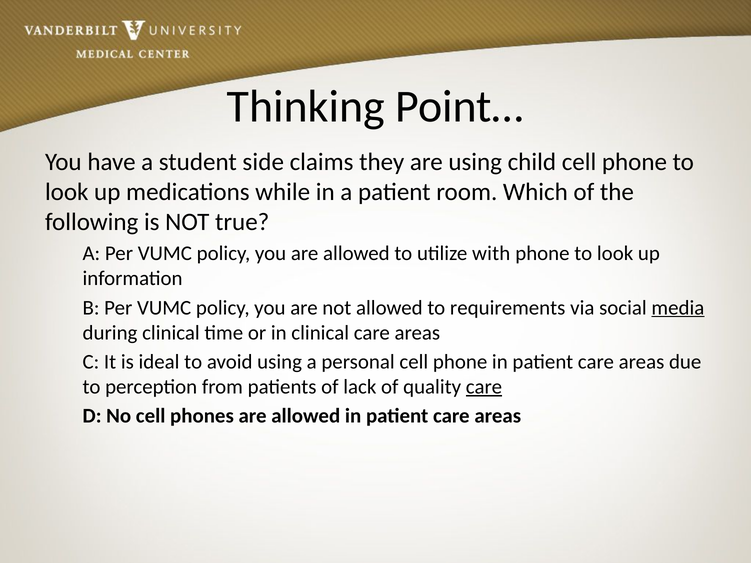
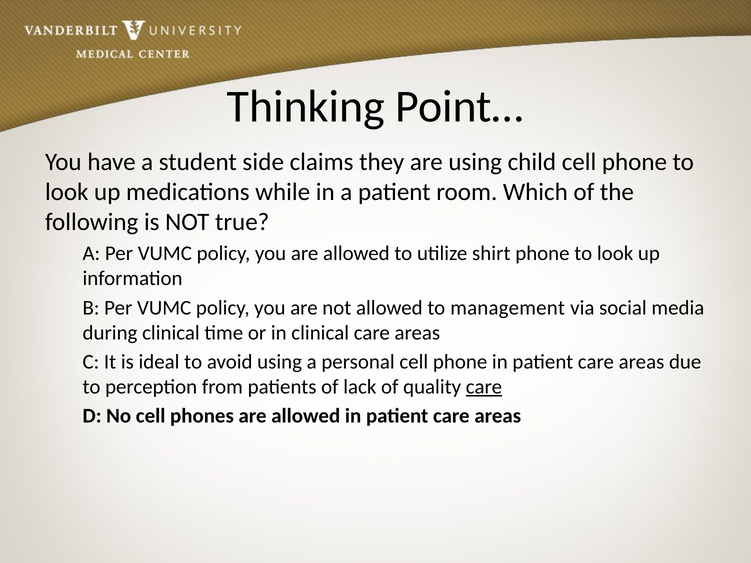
with: with -> shirt
requirements: requirements -> management
media underline: present -> none
